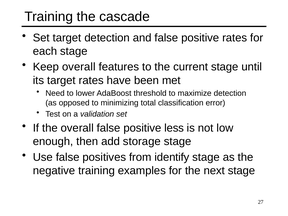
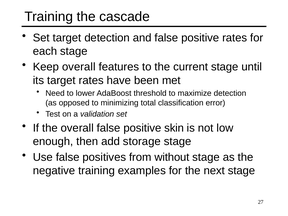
less: less -> skin
identify: identify -> without
